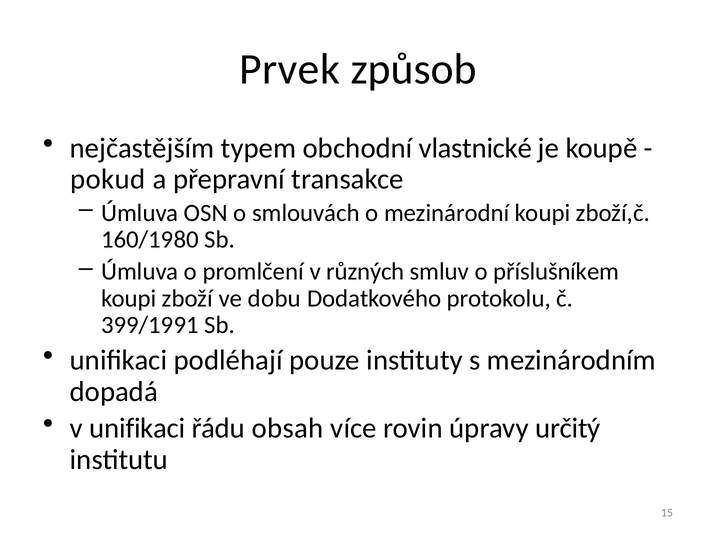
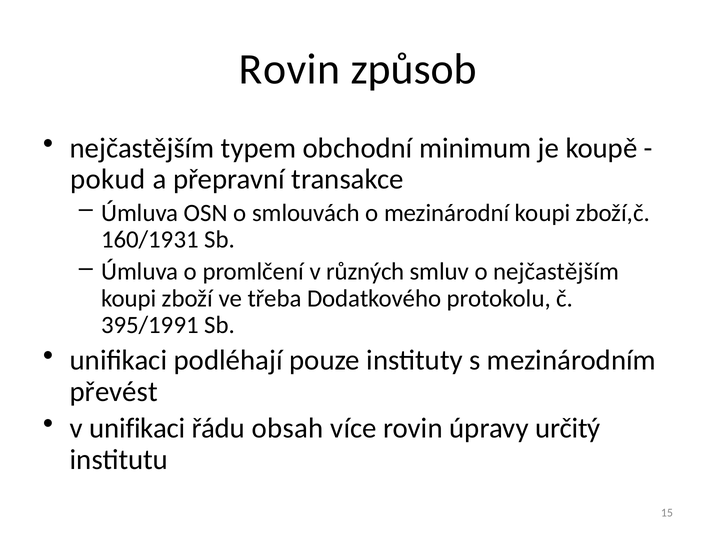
Prvek at (290, 69): Prvek -> Rovin
vlastnické: vlastnické -> minimum
160/1980: 160/1980 -> 160/1931
o příslušníkem: příslušníkem -> nejčastějším
dobu: dobu -> třeba
399/1991: 399/1991 -> 395/1991
dopadá: dopadá -> převést
